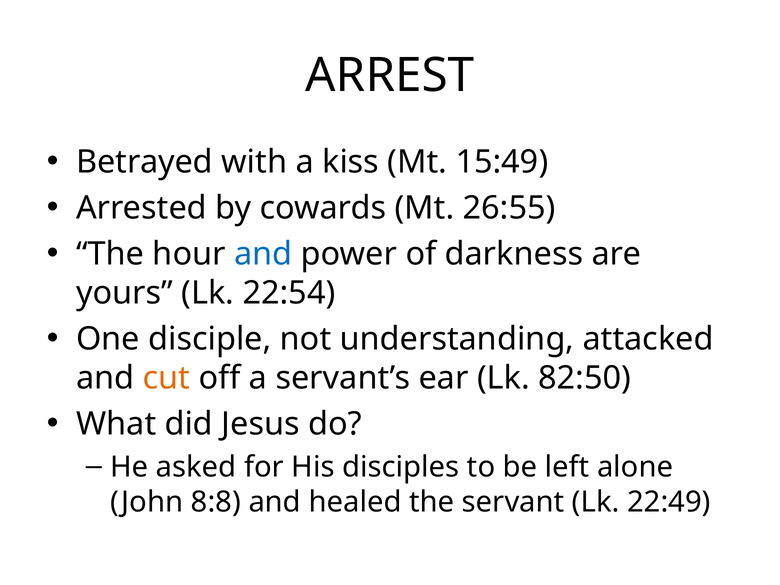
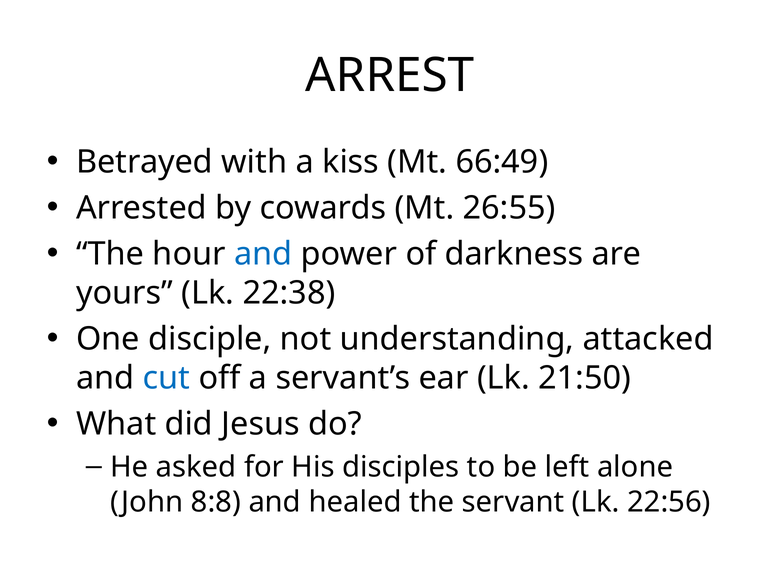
15:49: 15:49 -> 66:49
22:54: 22:54 -> 22:38
cut colour: orange -> blue
82:50: 82:50 -> 21:50
22:49: 22:49 -> 22:56
